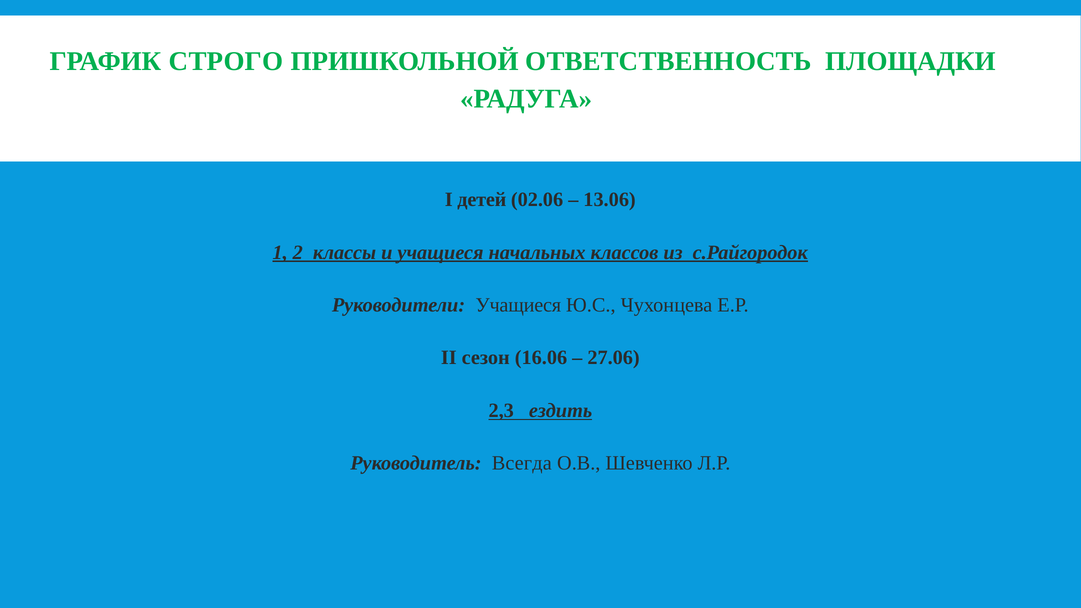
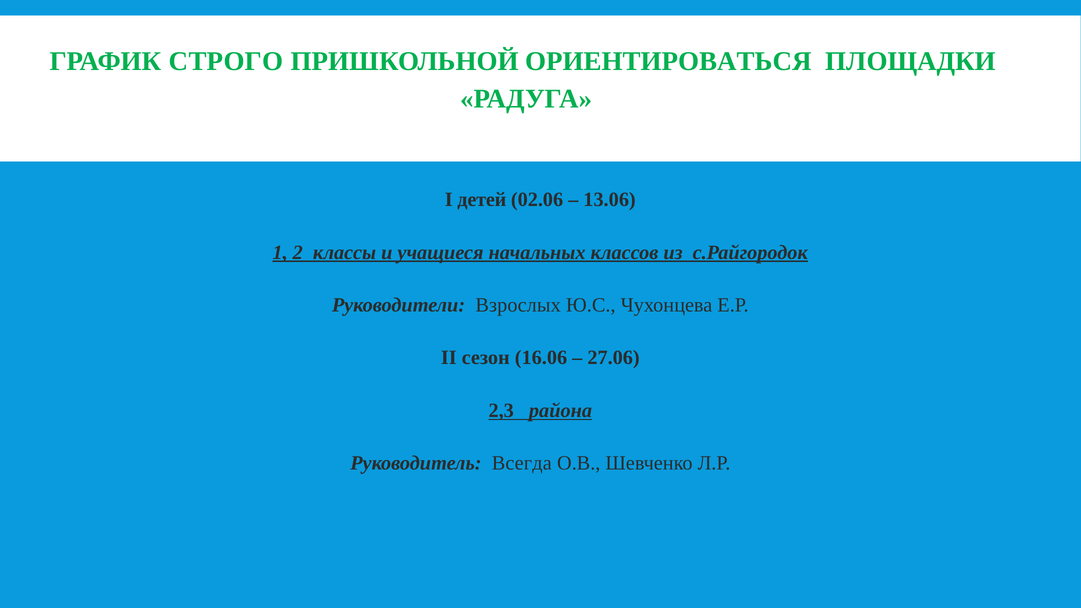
ОТВЕТСТВЕННОСТЬ: ОТВЕТСТВЕННОСТЬ -> ОРИЕНТИРОВАТЬСЯ
Руководители Учащиеся: Учащиеся -> Взрослых
ездить: ездить -> района
